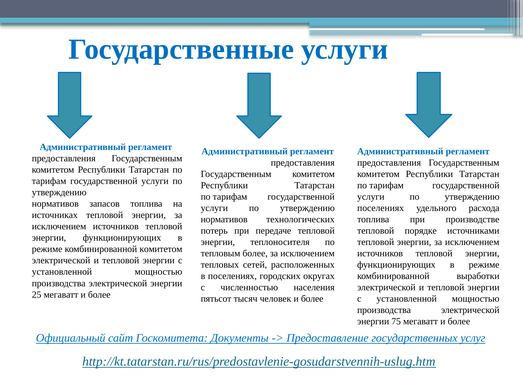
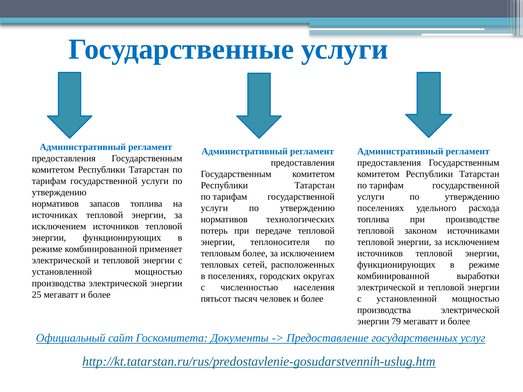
порядке: порядке -> законом
комбинированной комитетом: комитетом -> применяет
75: 75 -> 79
